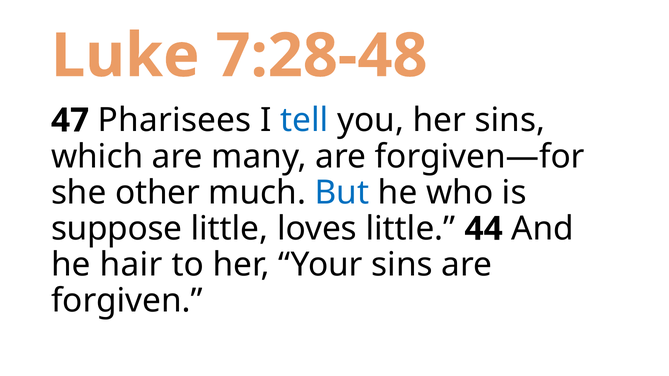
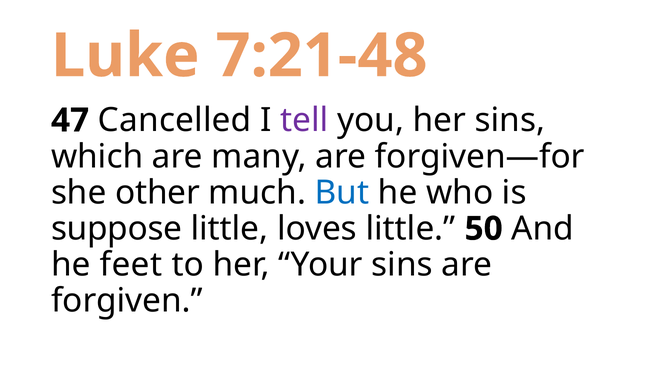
7:28-48: 7:28-48 -> 7:21-48
Pharisees: Pharisees -> Cancelled
tell colour: blue -> purple
44: 44 -> 50
hair: hair -> feet
